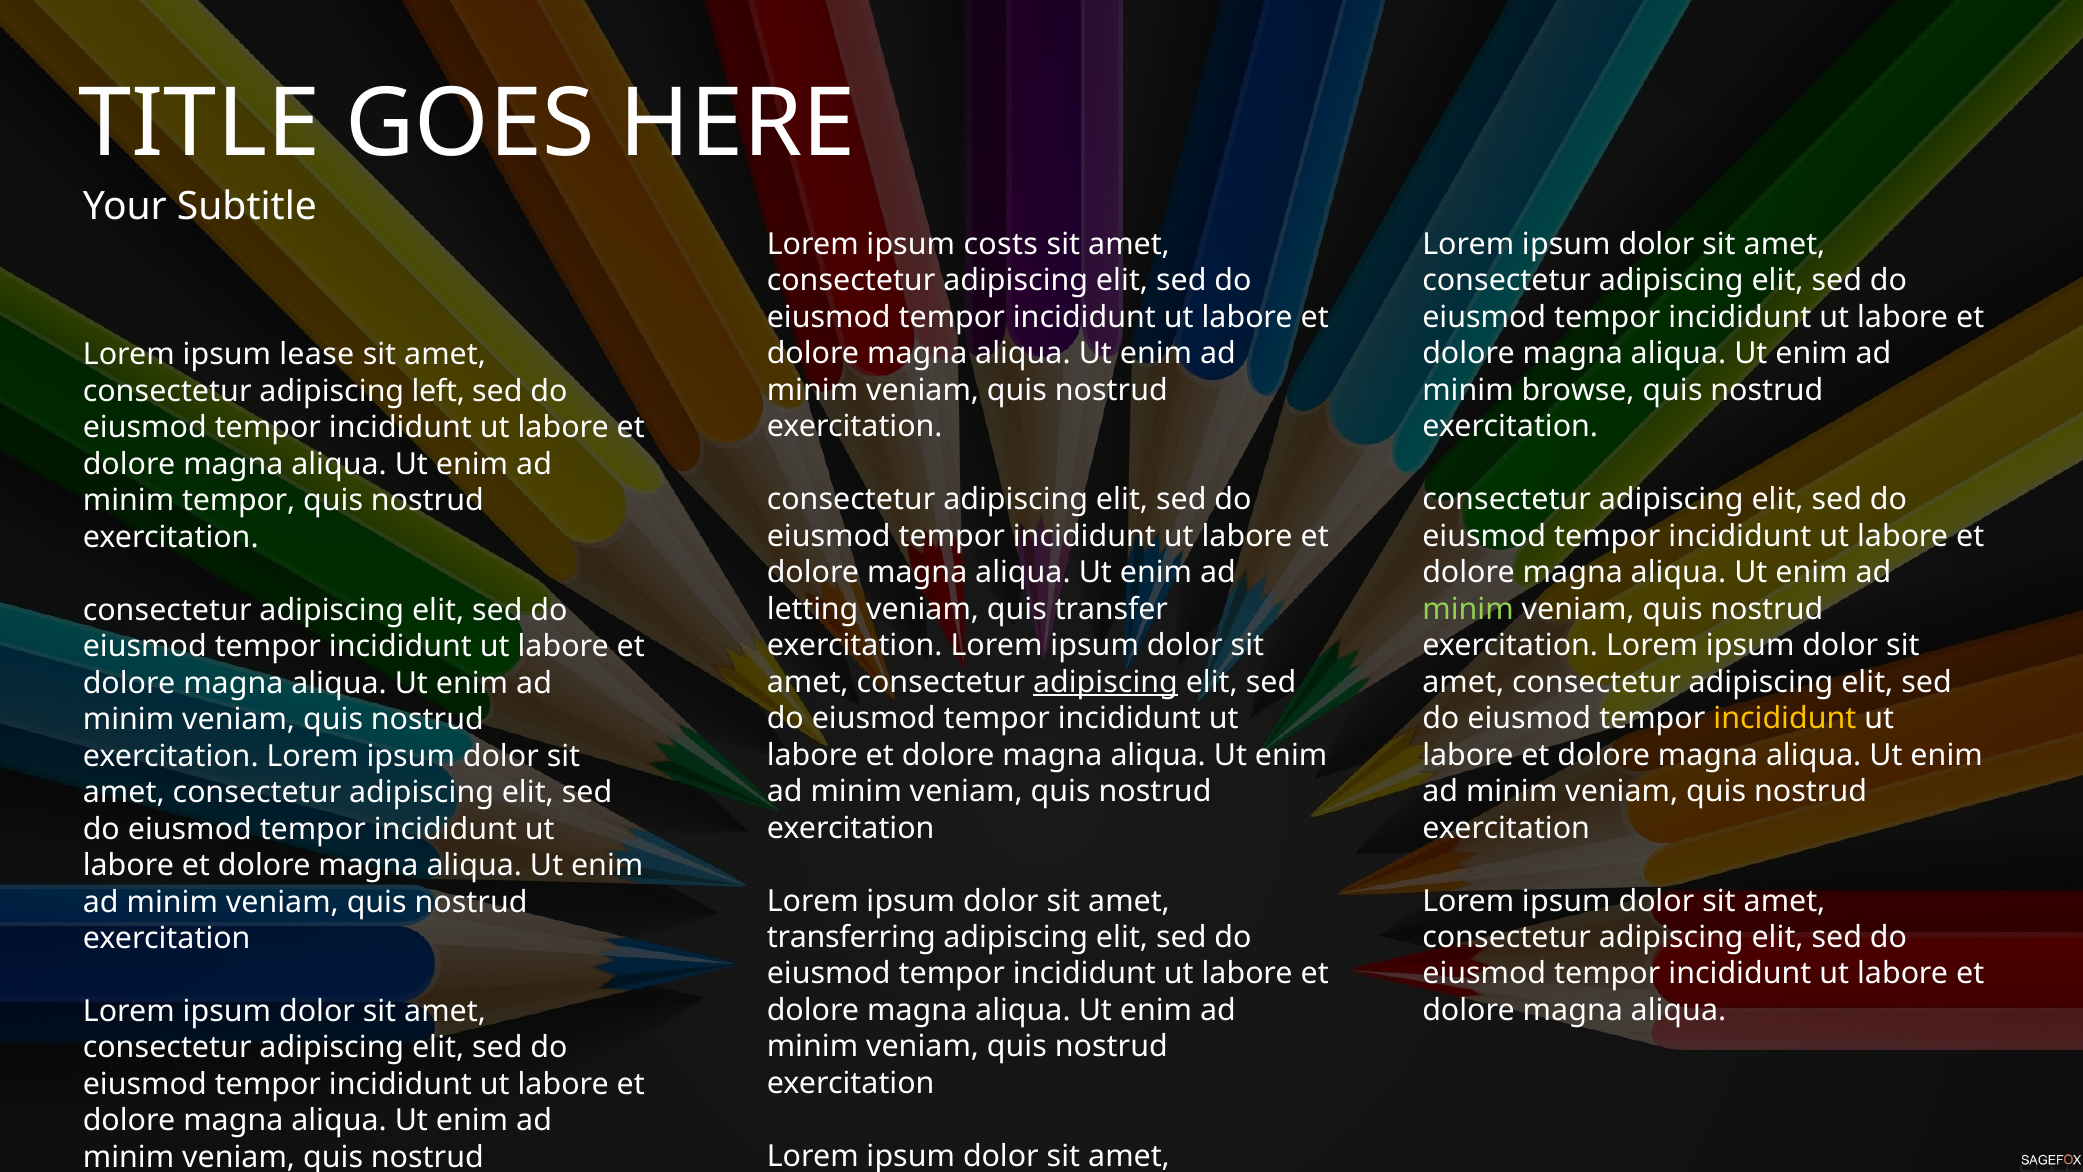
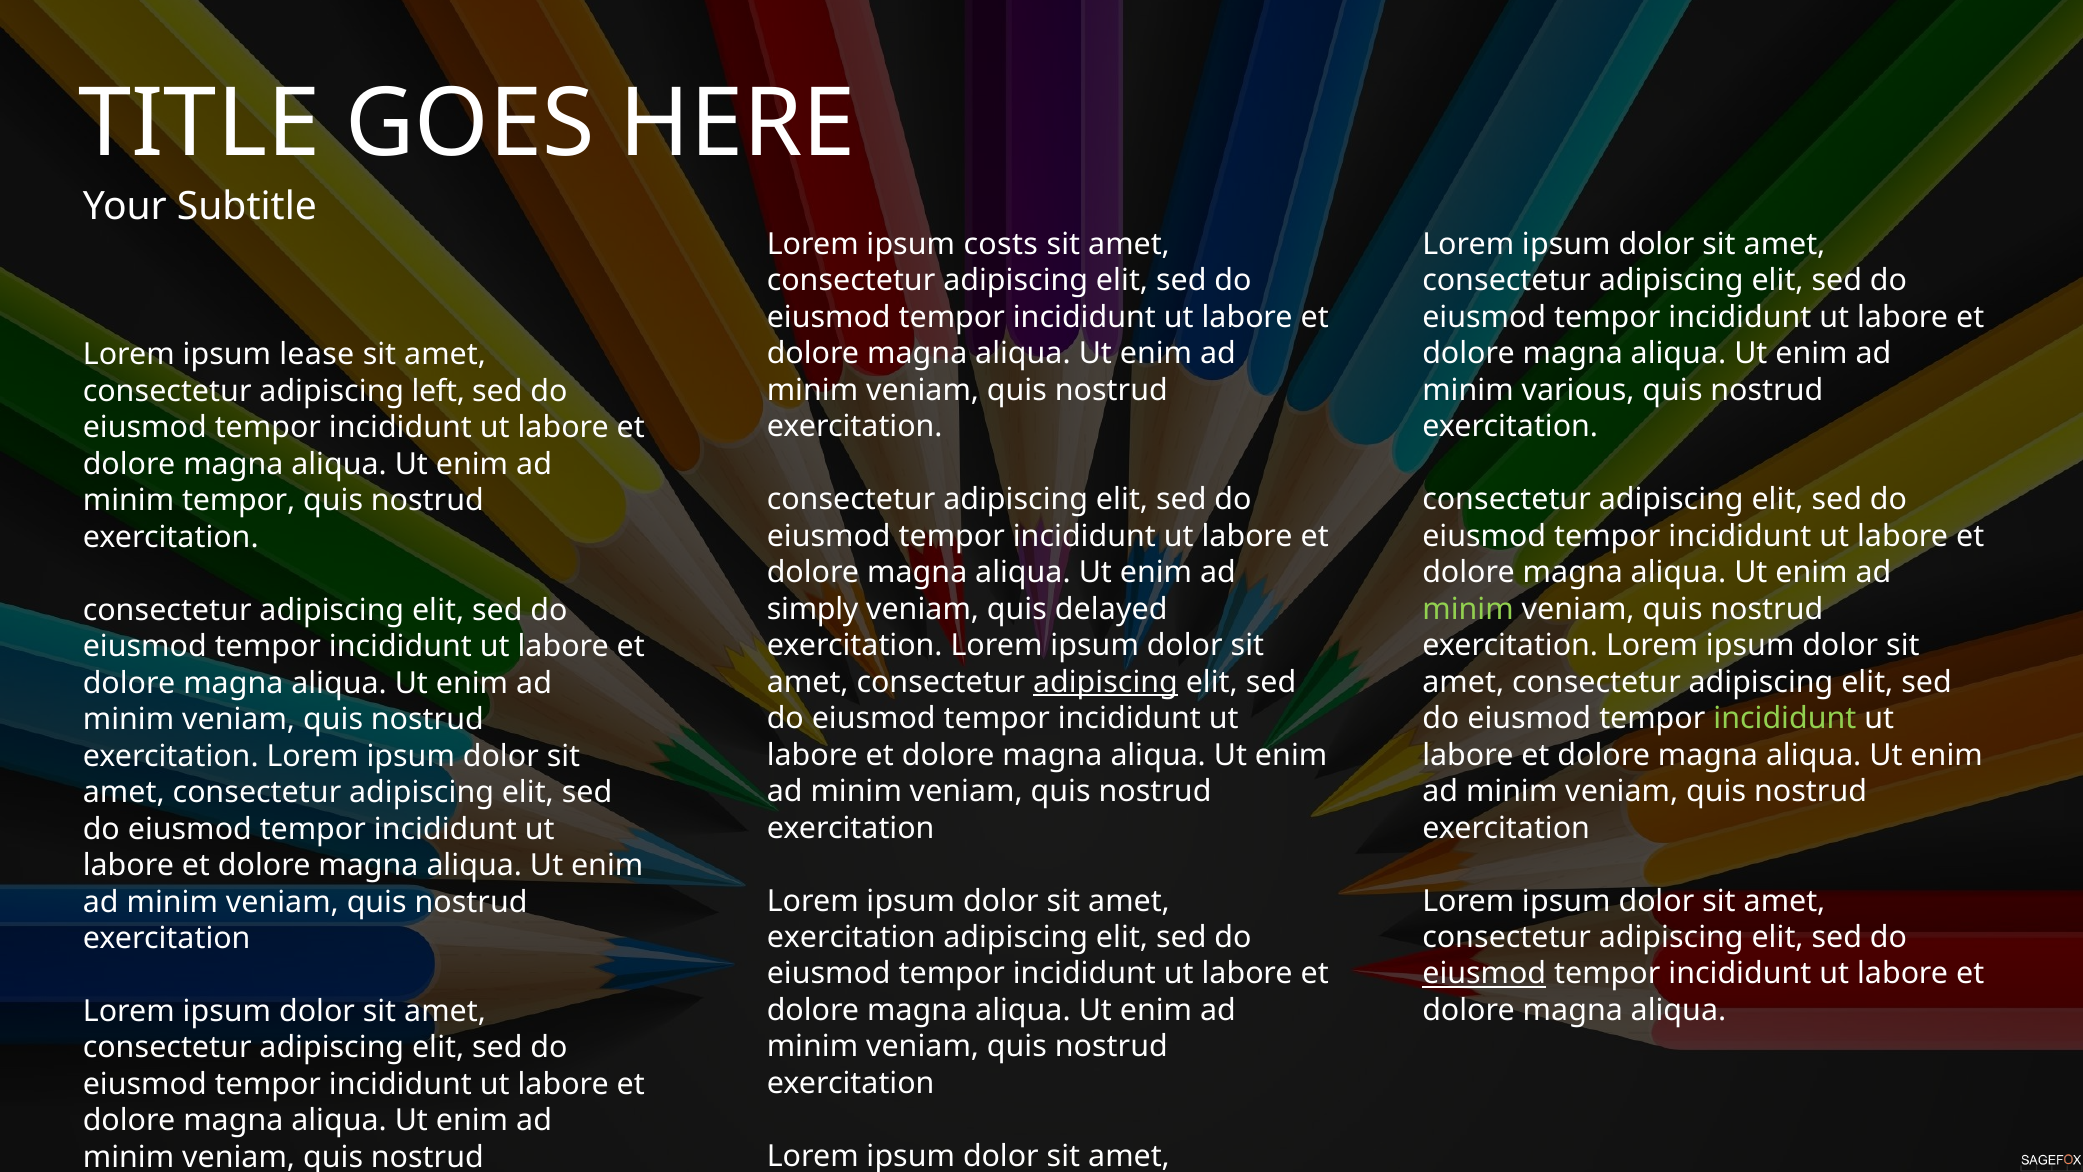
browse: browse -> various
letting: letting -> simply
transfer: transfer -> delayed
incididunt at (1785, 718) colour: yellow -> light green
transferring at (851, 937): transferring -> exercitation
eiusmod at (1484, 974) underline: none -> present
